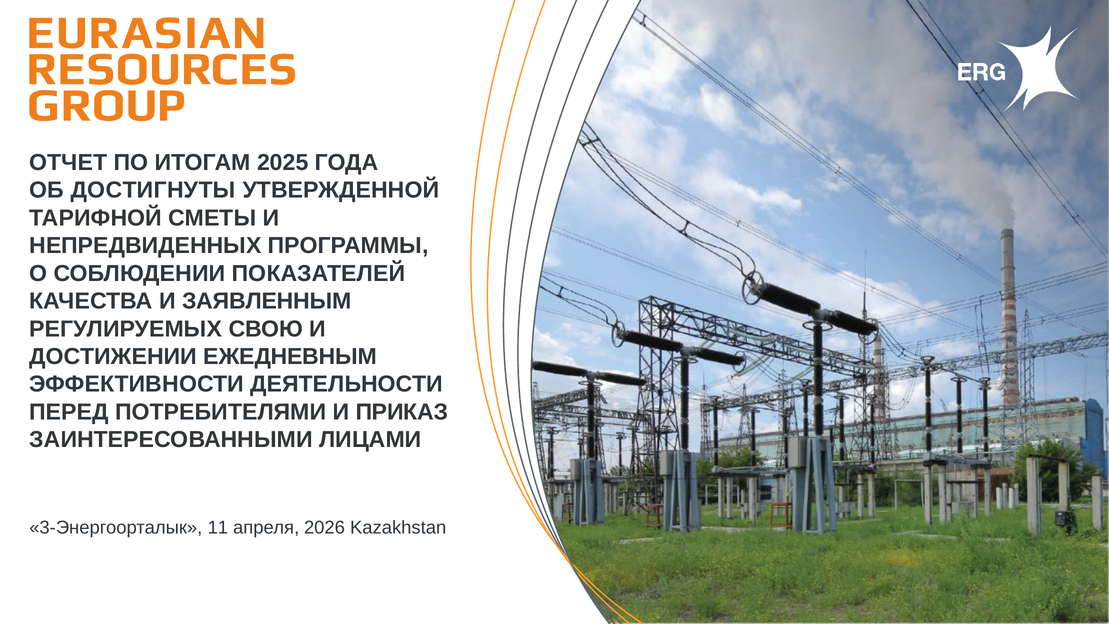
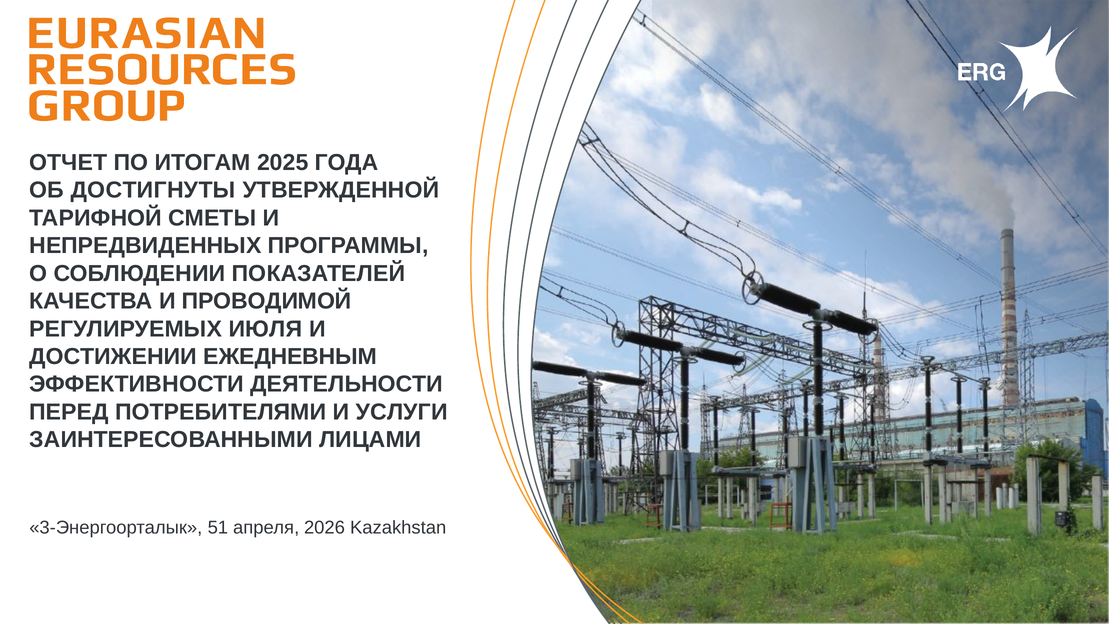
ЗАЯВЛЕННЫМ: ЗАЯВЛЕННЫМ -> ПРОВОДИМОЙ
СВОЮ: СВОЮ -> ИЮЛЯ
ПРИКАЗ: ПРИКАЗ -> УСЛУГИ
11: 11 -> 51
